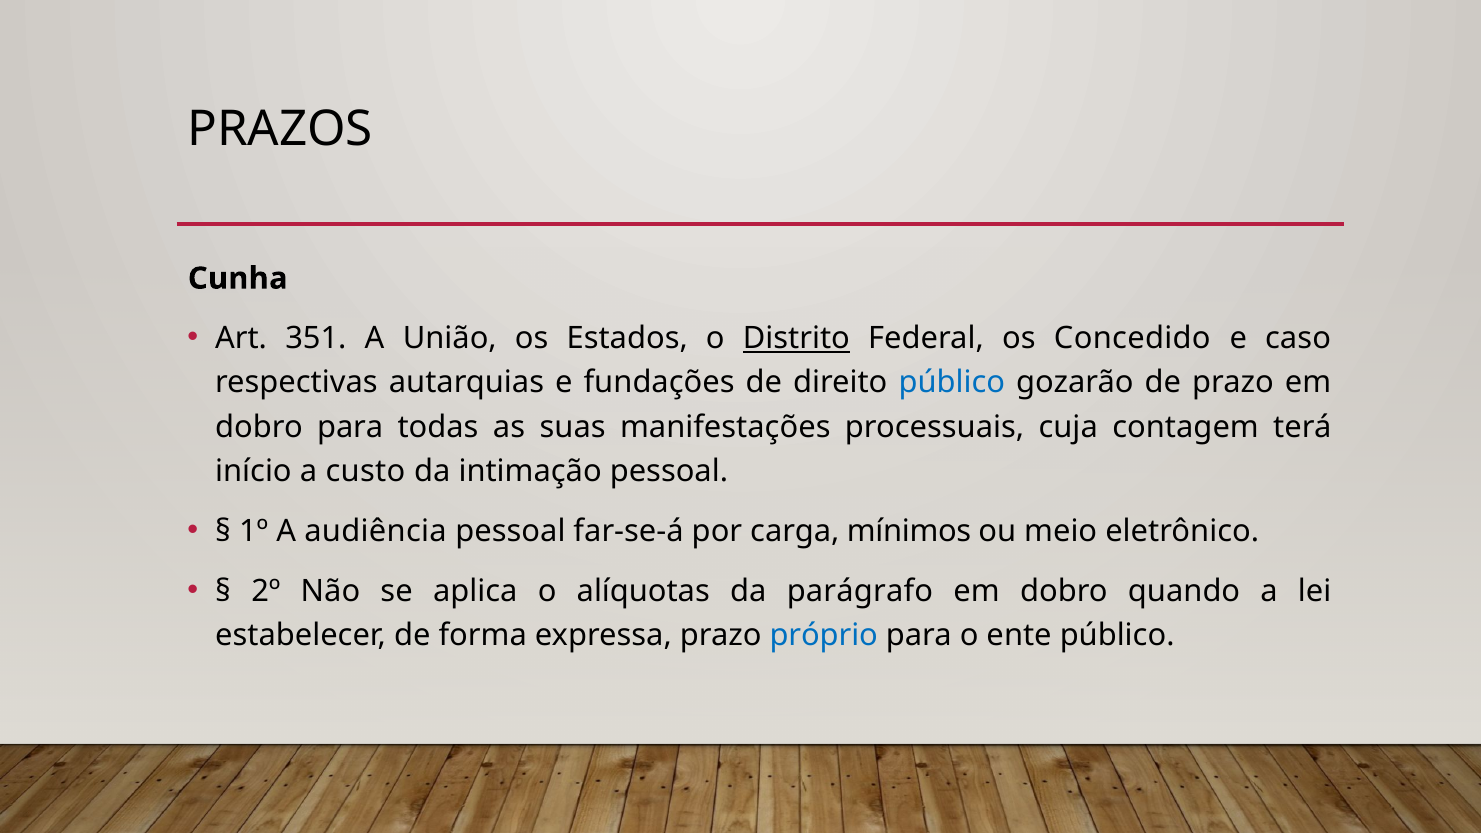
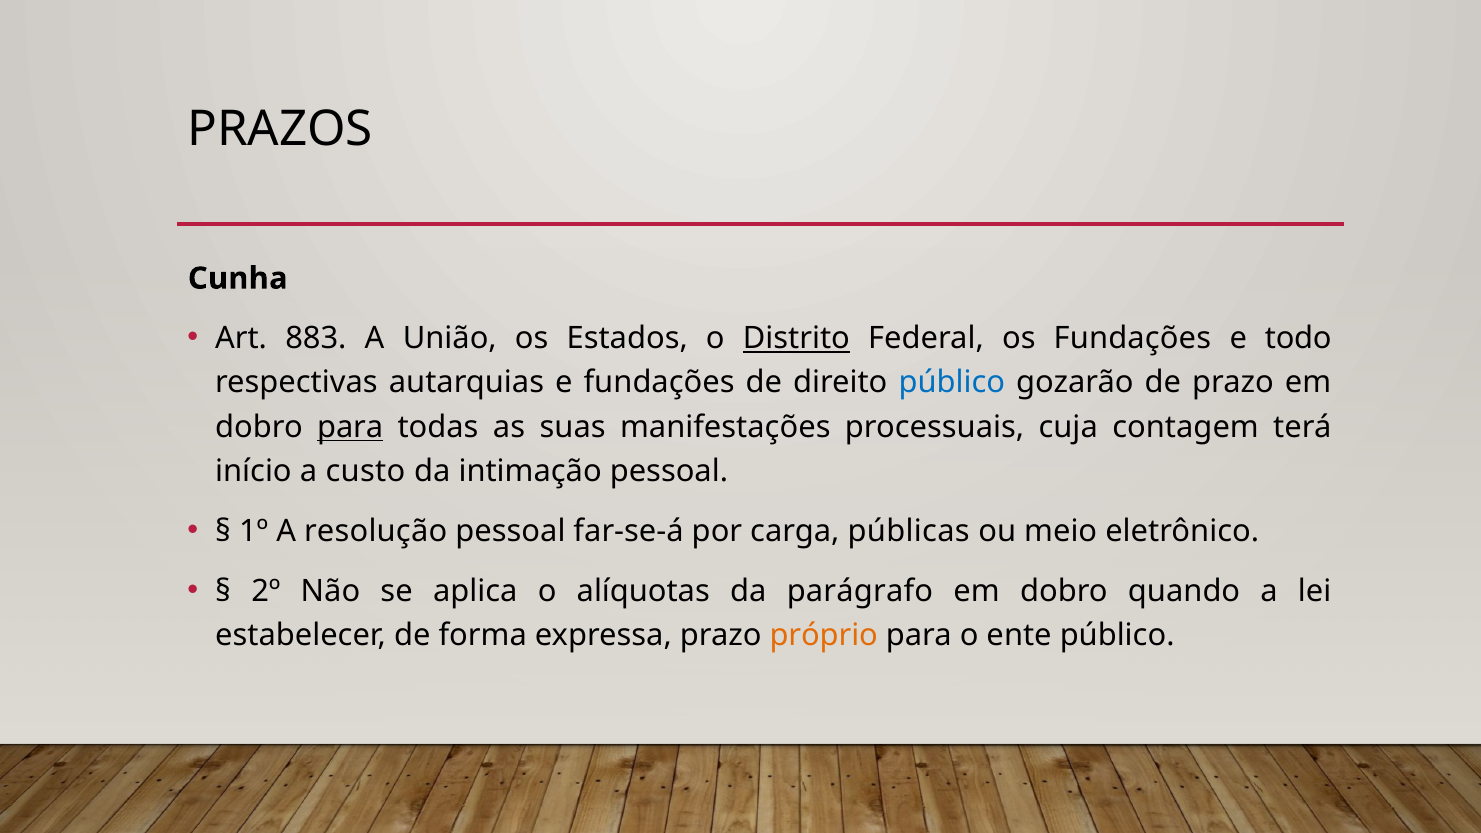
351: 351 -> 883
os Concedido: Concedido -> Fundações
caso: caso -> todo
para at (350, 427) underline: none -> present
audiência: audiência -> resolução
mínimos: mínimos -> públicas
próprio colour: blue -> orange
